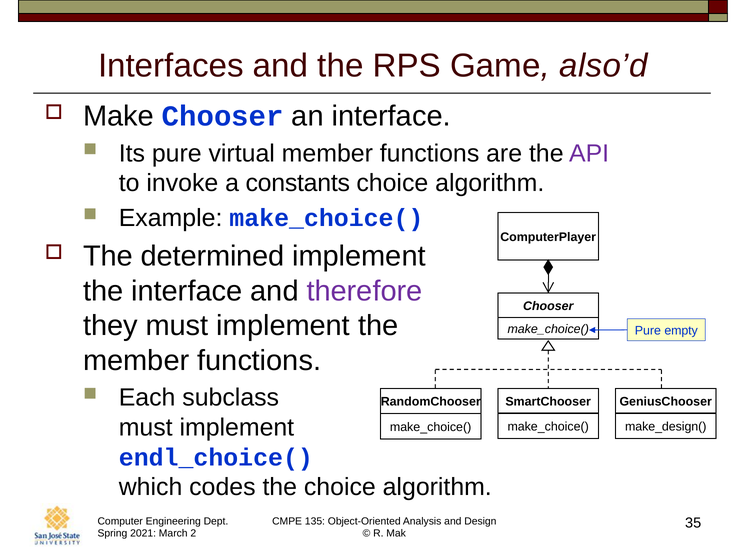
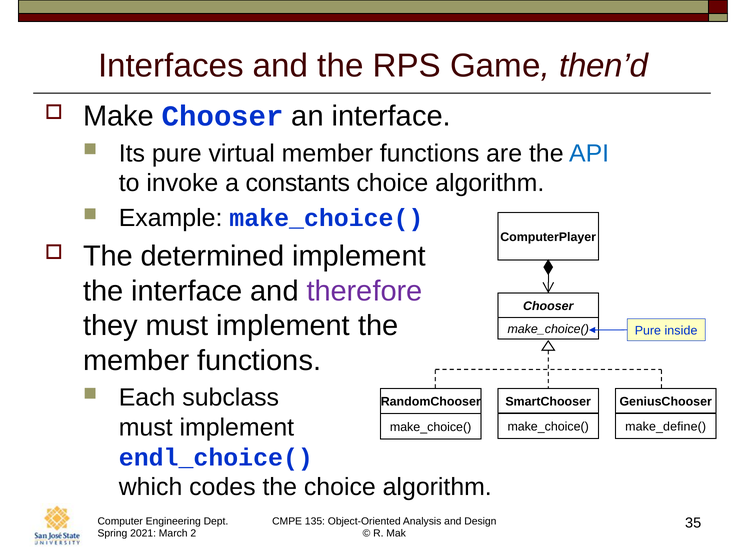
also’d: also’d -> then’d
API colour: purple -> blue
empty: empty -> inside
make_design(: make_design( -> make_define(
